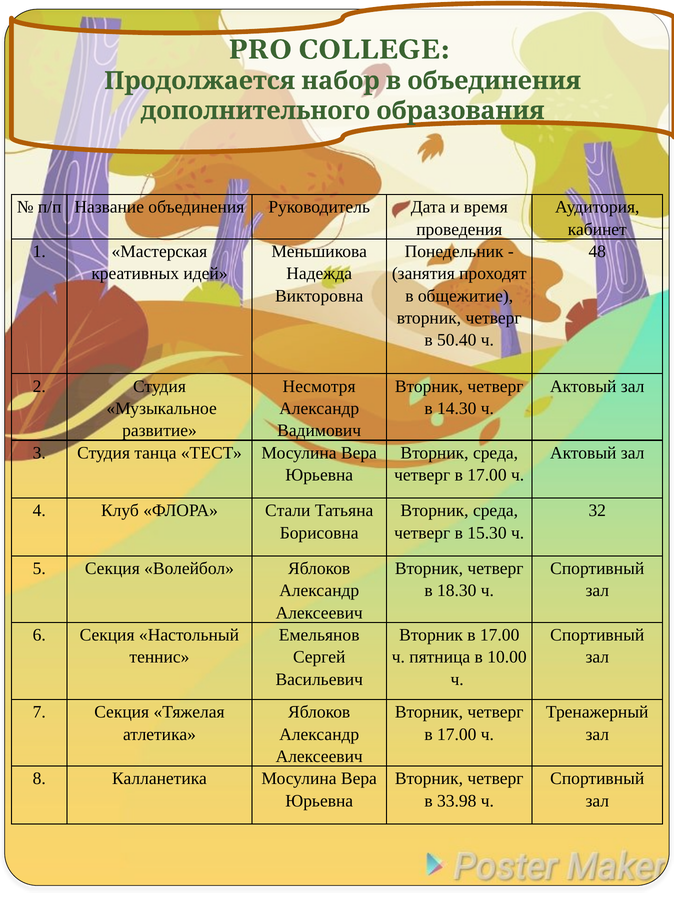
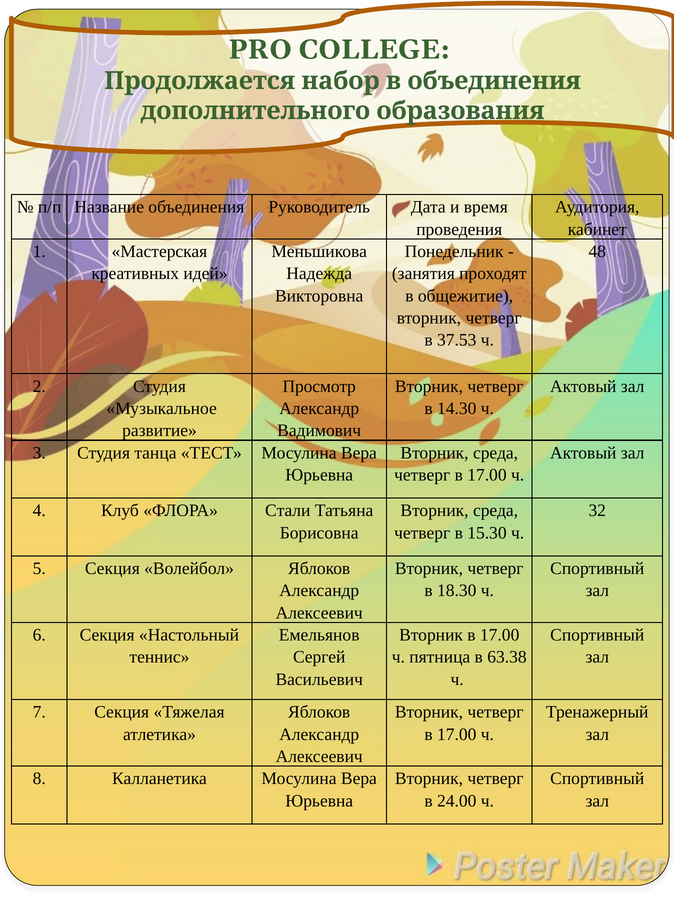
50.40: 50.40 -> 37.53
Несмотря: Несмотря -> Просмотр
10.00: 10.00 -> 63.38
33.98: 33.98 -> 24.00
